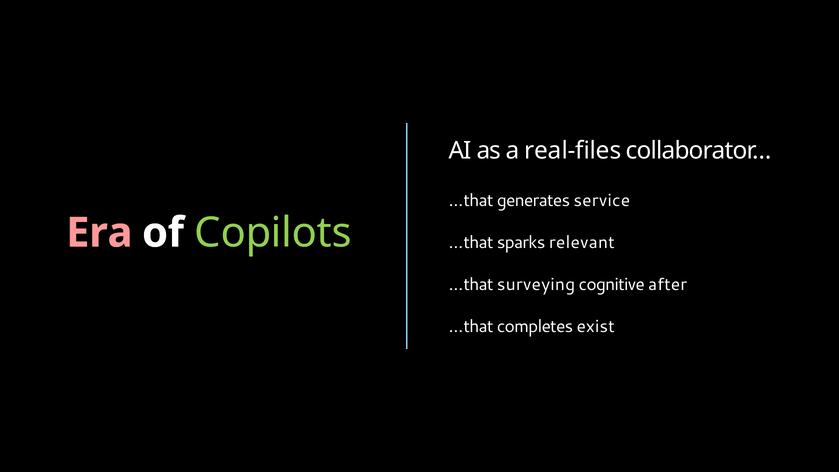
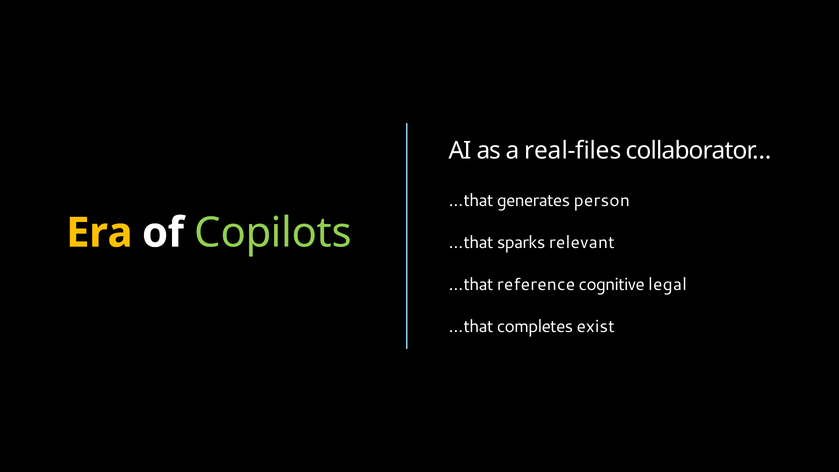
service: service -> person
Era colour: pink -> yellow
surveying: surveying -> reference
after: after -> legal
